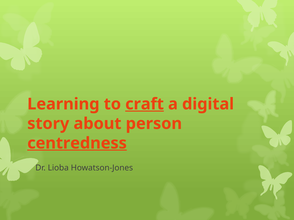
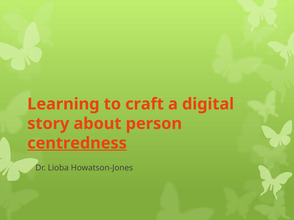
craft underline: present -> none
